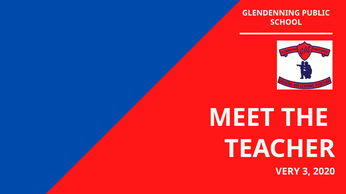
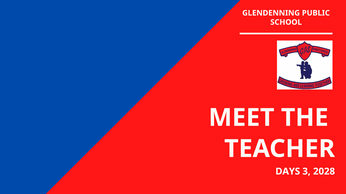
VERY: VERY -> DAYS
2020: 2020 -> 2028
